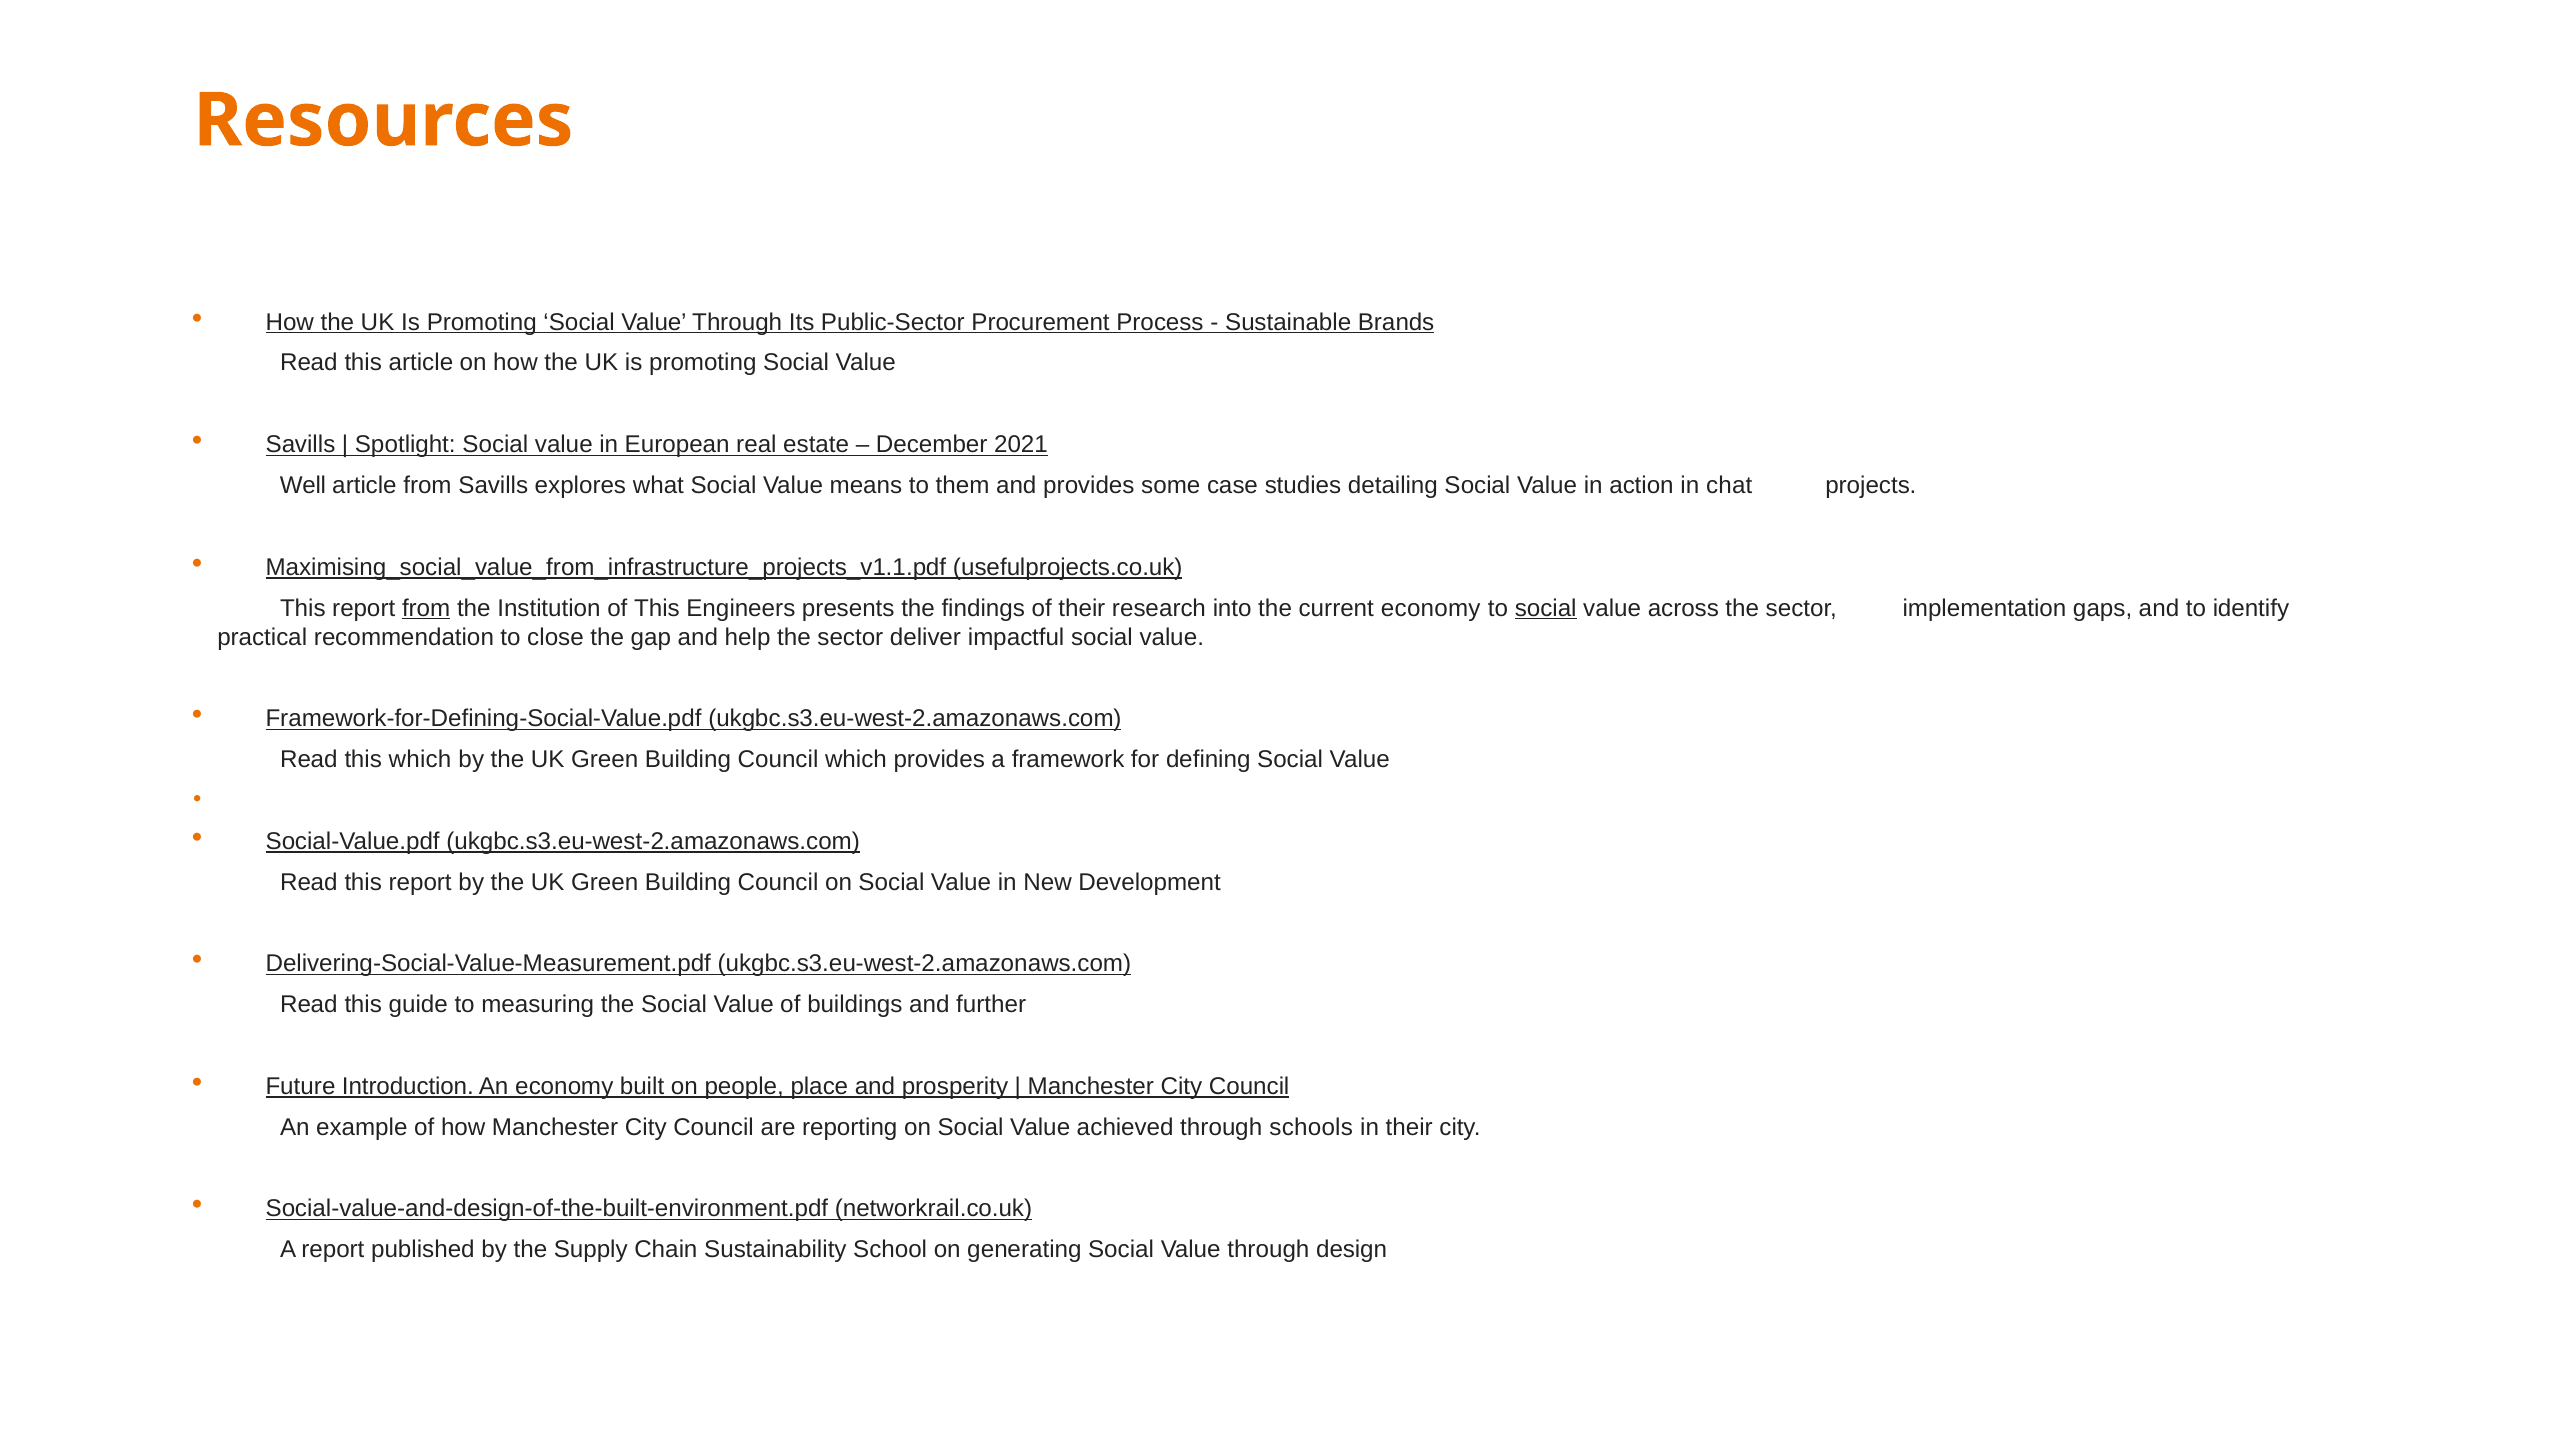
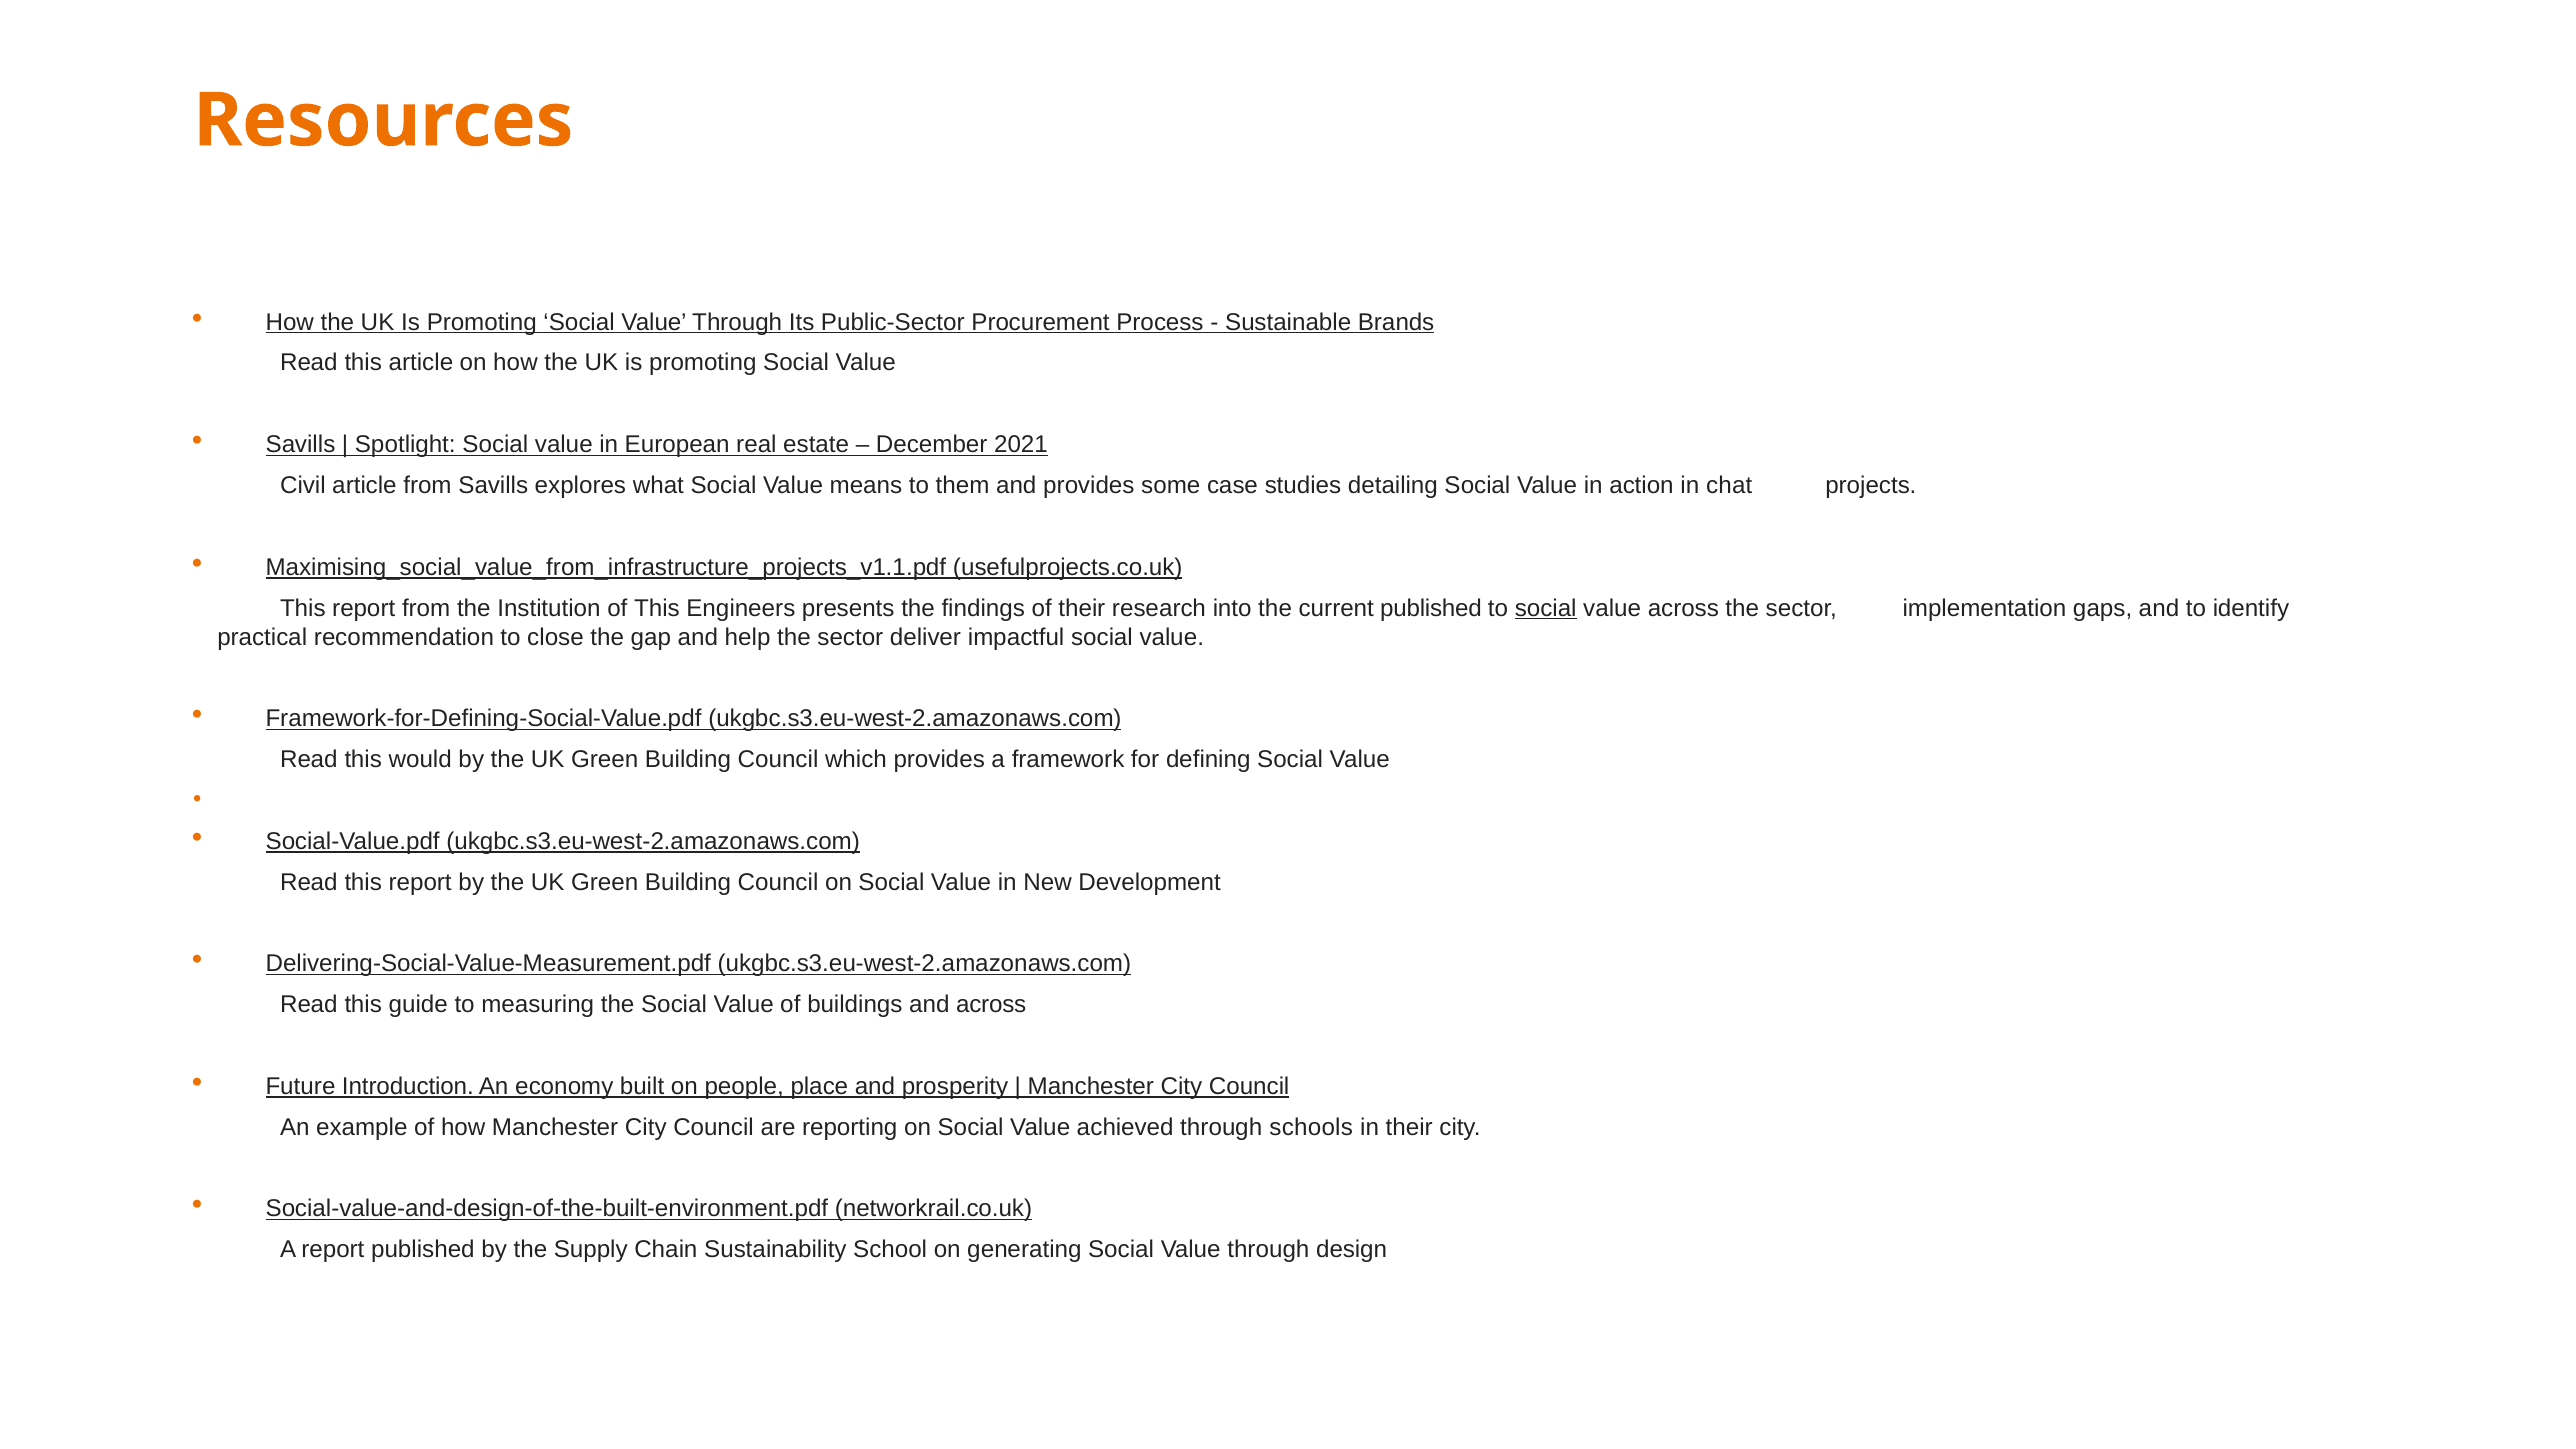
Well: Well -> Civil
from at (426, 608) underline: present -> none
current economy: economy -> published
this which: which -> would
and further: further -> across
